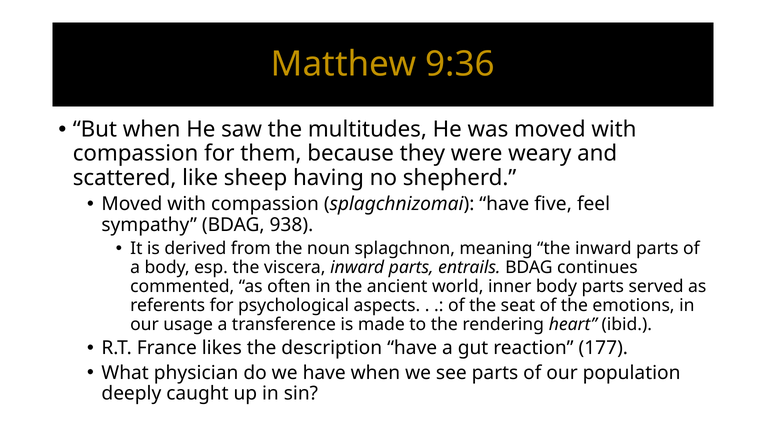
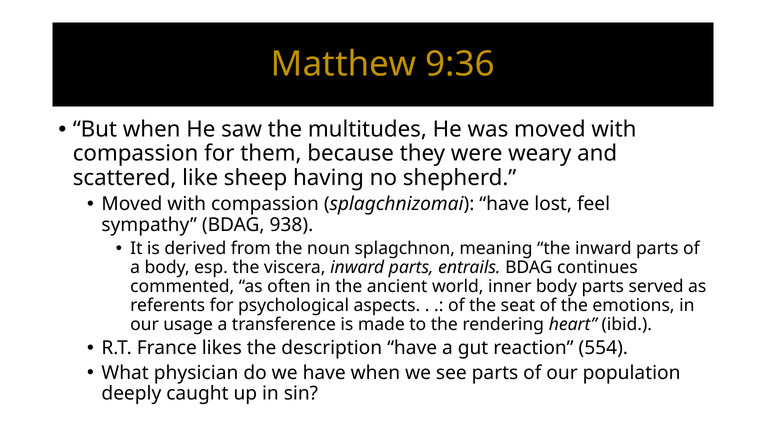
five: five -> lost
177: 177 -> 554
